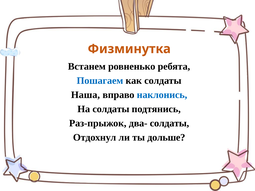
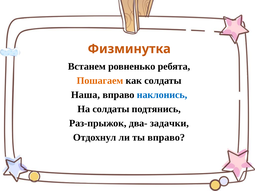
Пошагаем colour: blue -> orange
два- солдаты: солдаты -> задачки
ты дольше: дольше -> вправо
